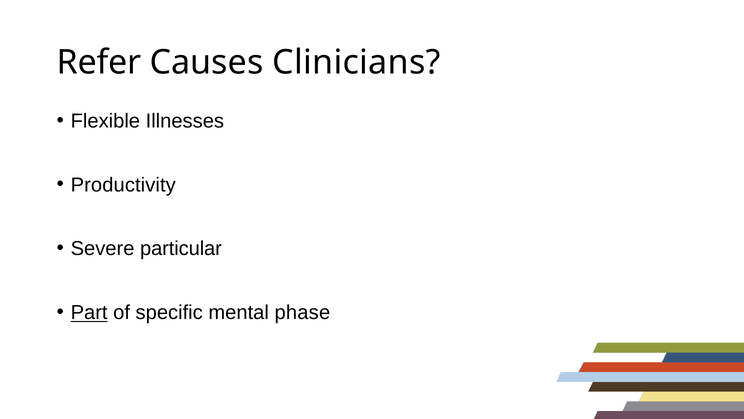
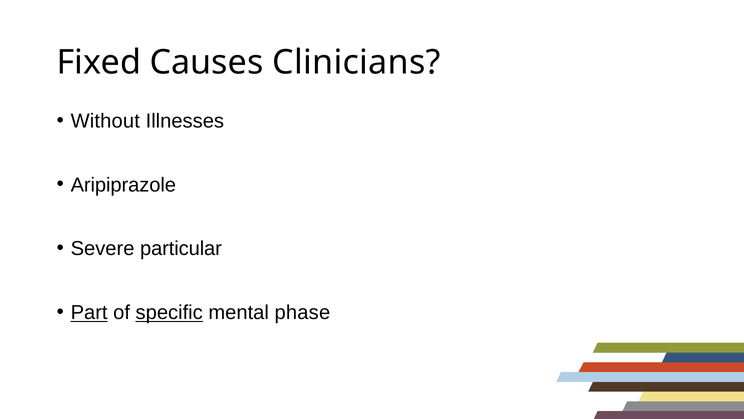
Refer: Refer -> Fixed
Flexible: Flexible -> Without
Productivity: Productivity -> Aripiprazole
specific underline: none -> present
